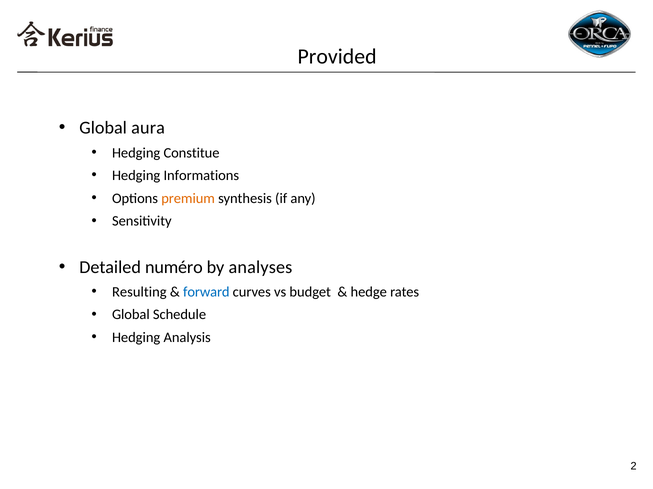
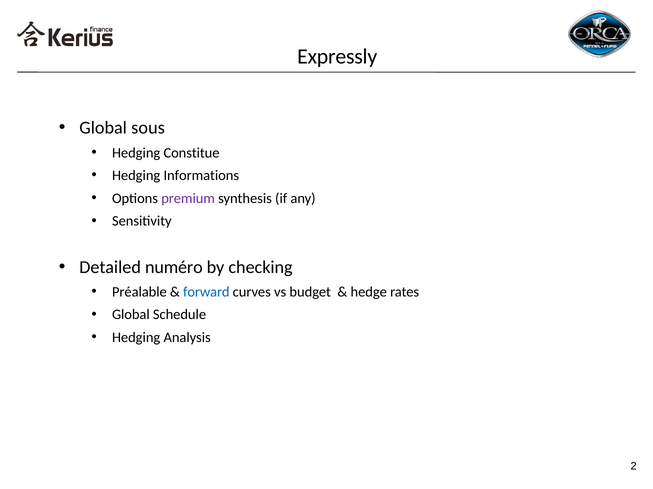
Provided: Provided -> Expressly
aura: aura -> sous
premium colour: orange -> purple
analyses: analyses -> checking
Resulting: Resulting -> Préalable
